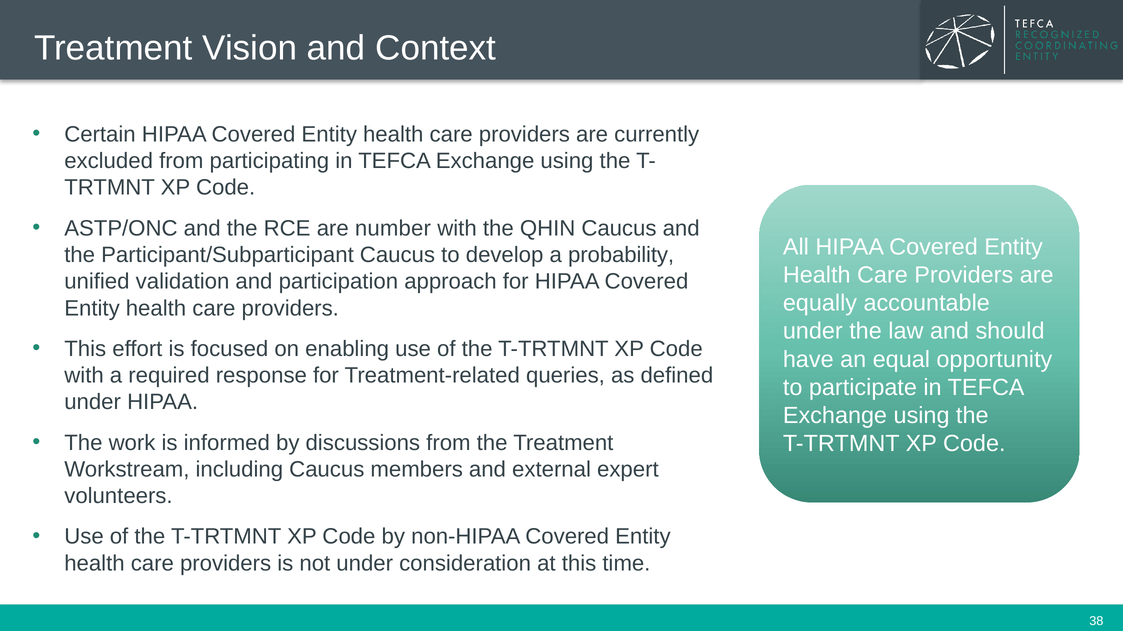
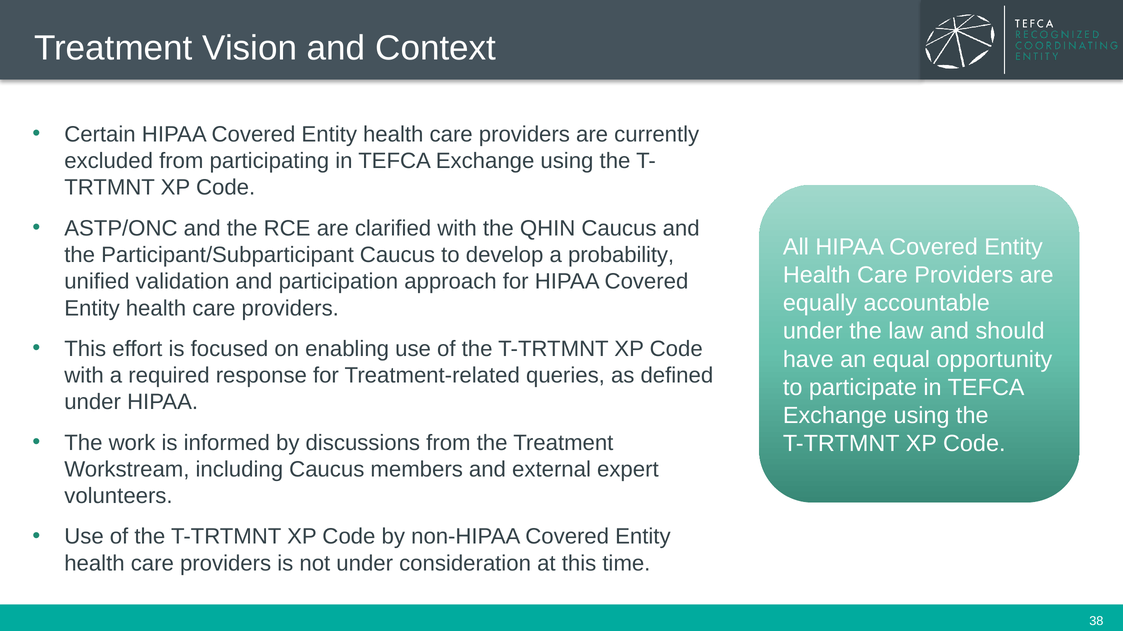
number: number -> clarified
